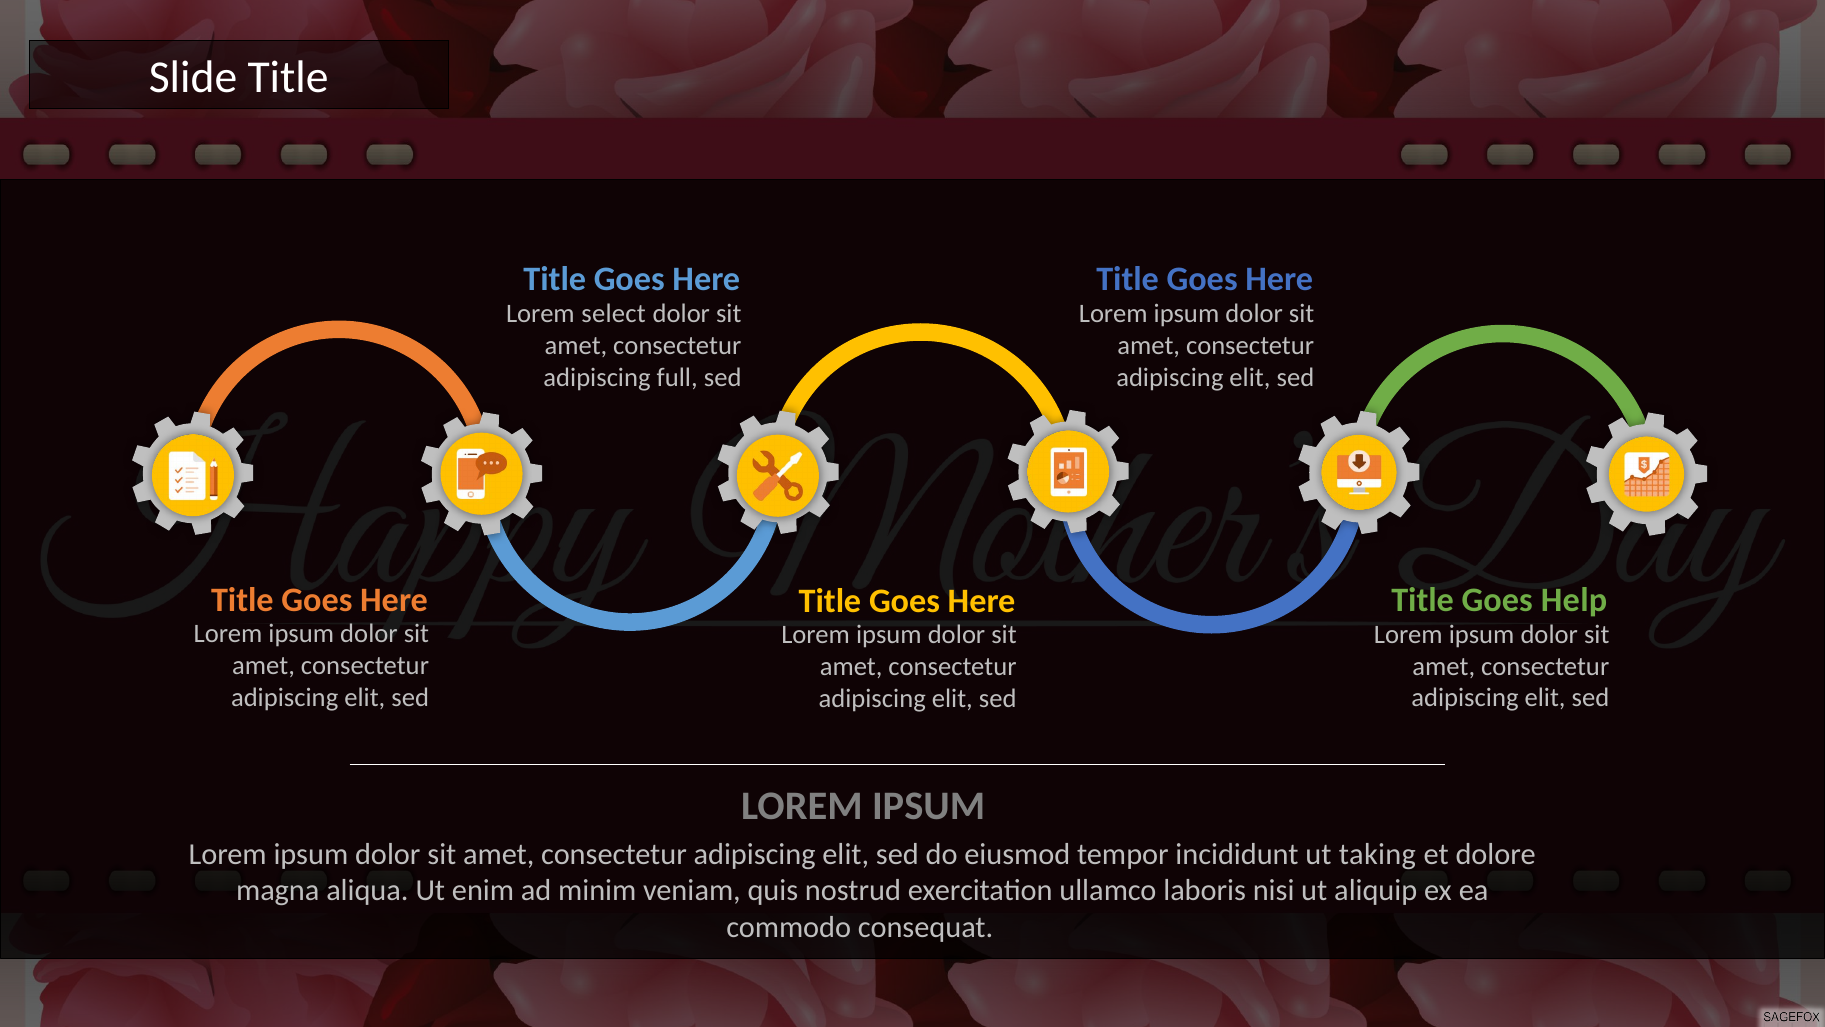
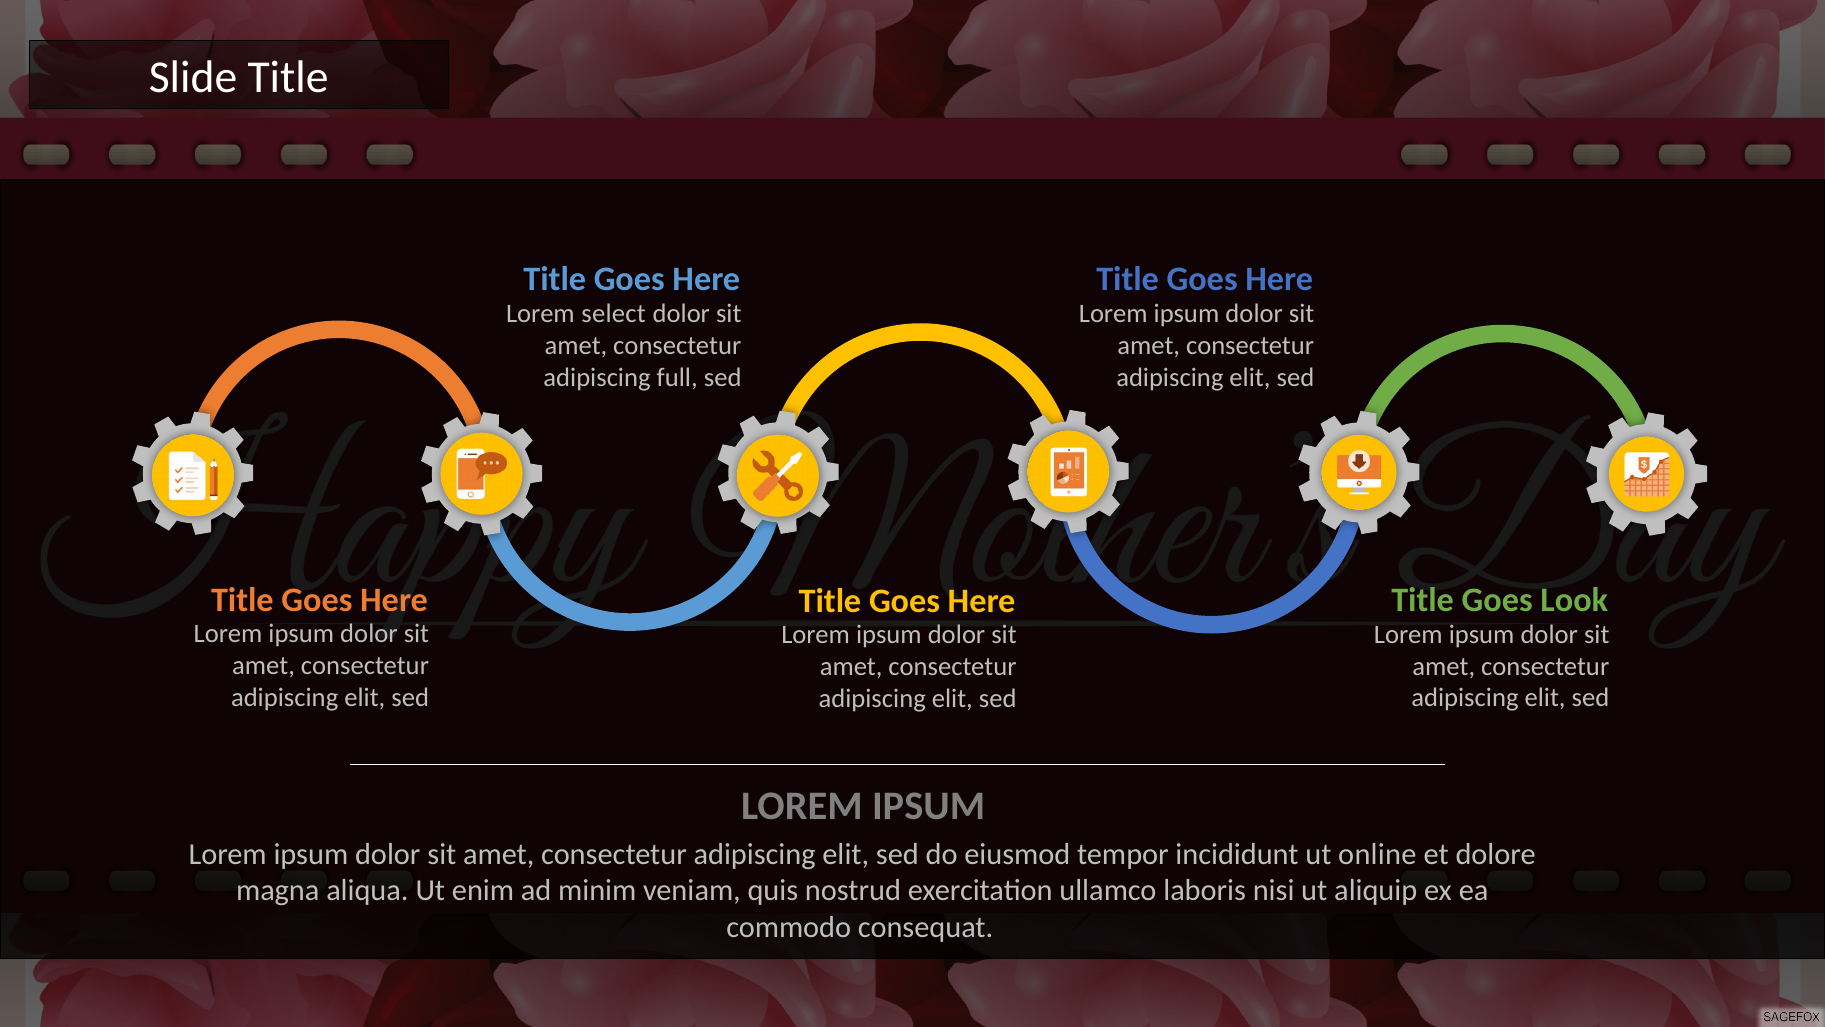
Help: Help -> Look
taking: taking -> online
